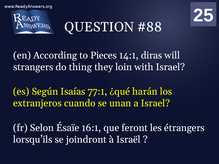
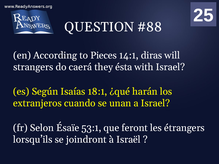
thing: thing -> caerá
loin: loin -> ésta
77:1: 77:1 -> 18:1
16:1: 16:1 -> 53:1
